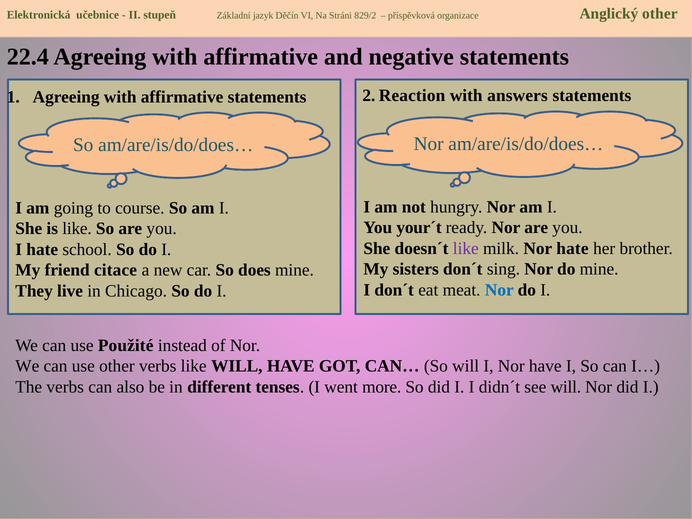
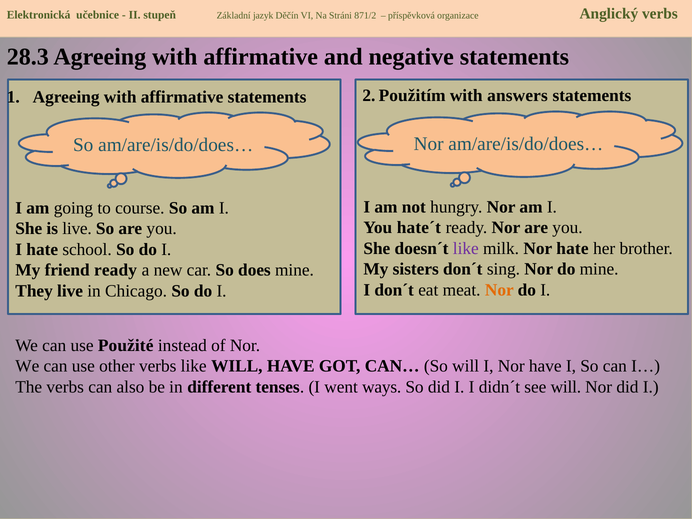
829/2: 829/2 -> 871/2
Anglický other: other -> verbs
22.4: 22.4 -> 28.3
Reaction: Reaction -> Použitím
your´t: your´t -> hate´t
is like: like -> live
friend citace: citace -> ready
Nor at (499, 290) colour: blue -> orange
more: more -> ways
